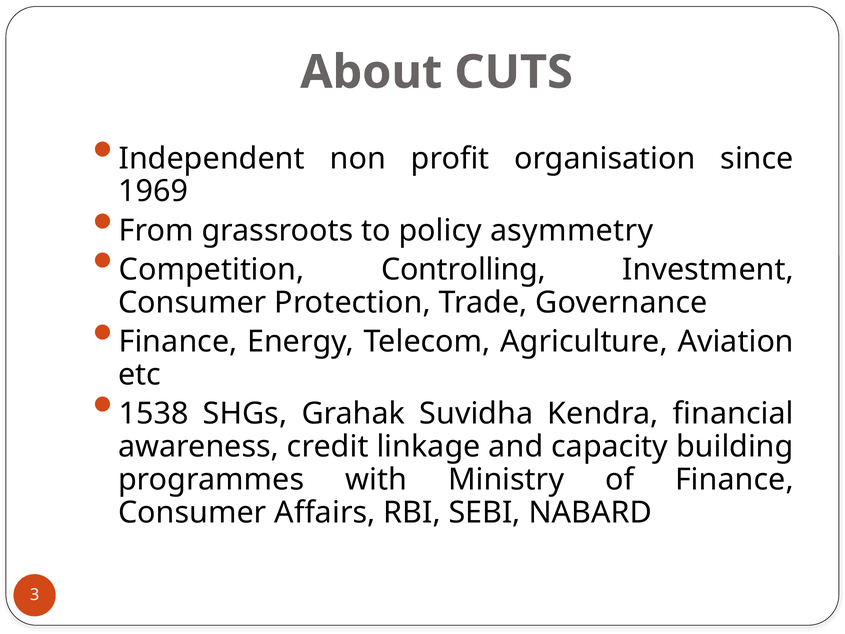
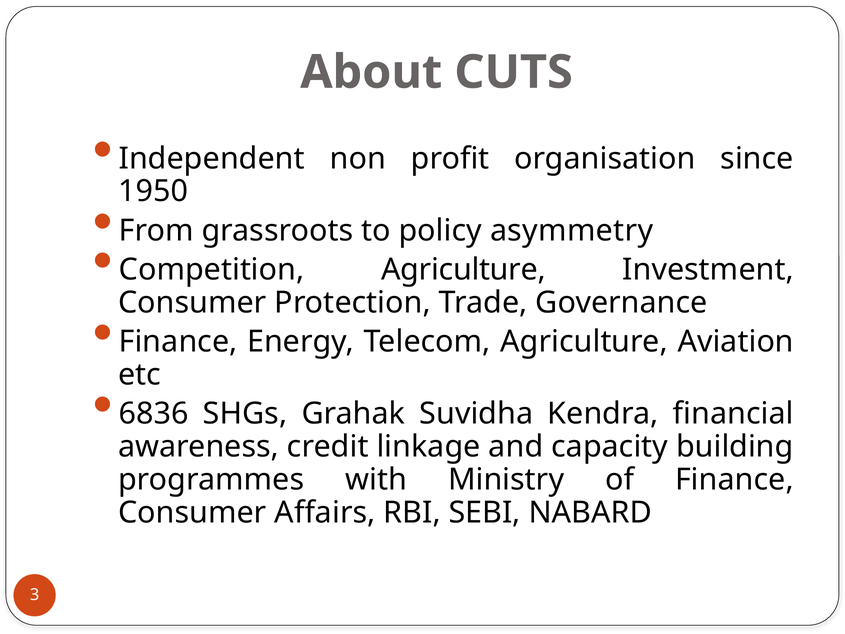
1969: 1969 -> 1950
Competition Controlling: Controlling -> Agriculture
1538: 1538 -> 6836
